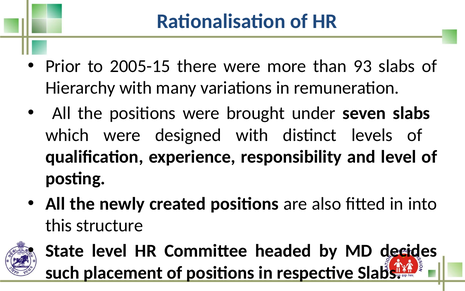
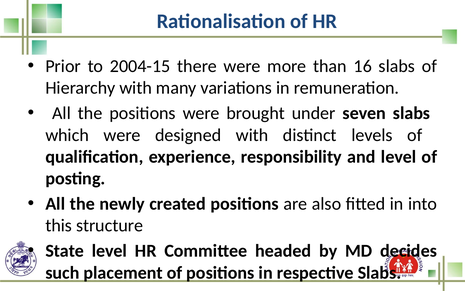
2005-15: 2005-15 -> 2004-15
93: 93 -> 16
